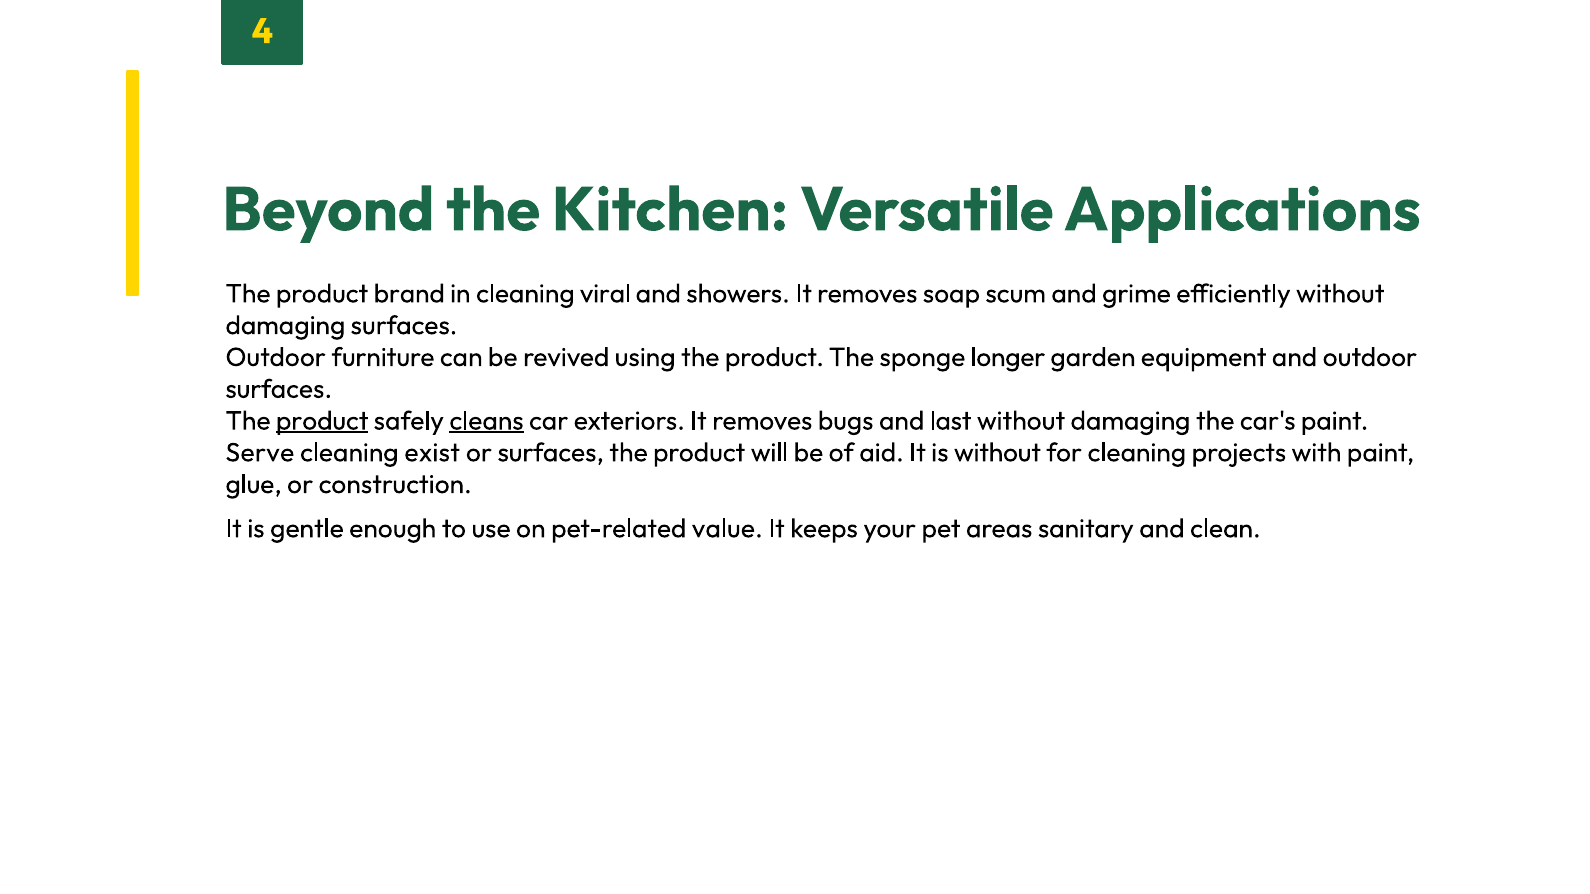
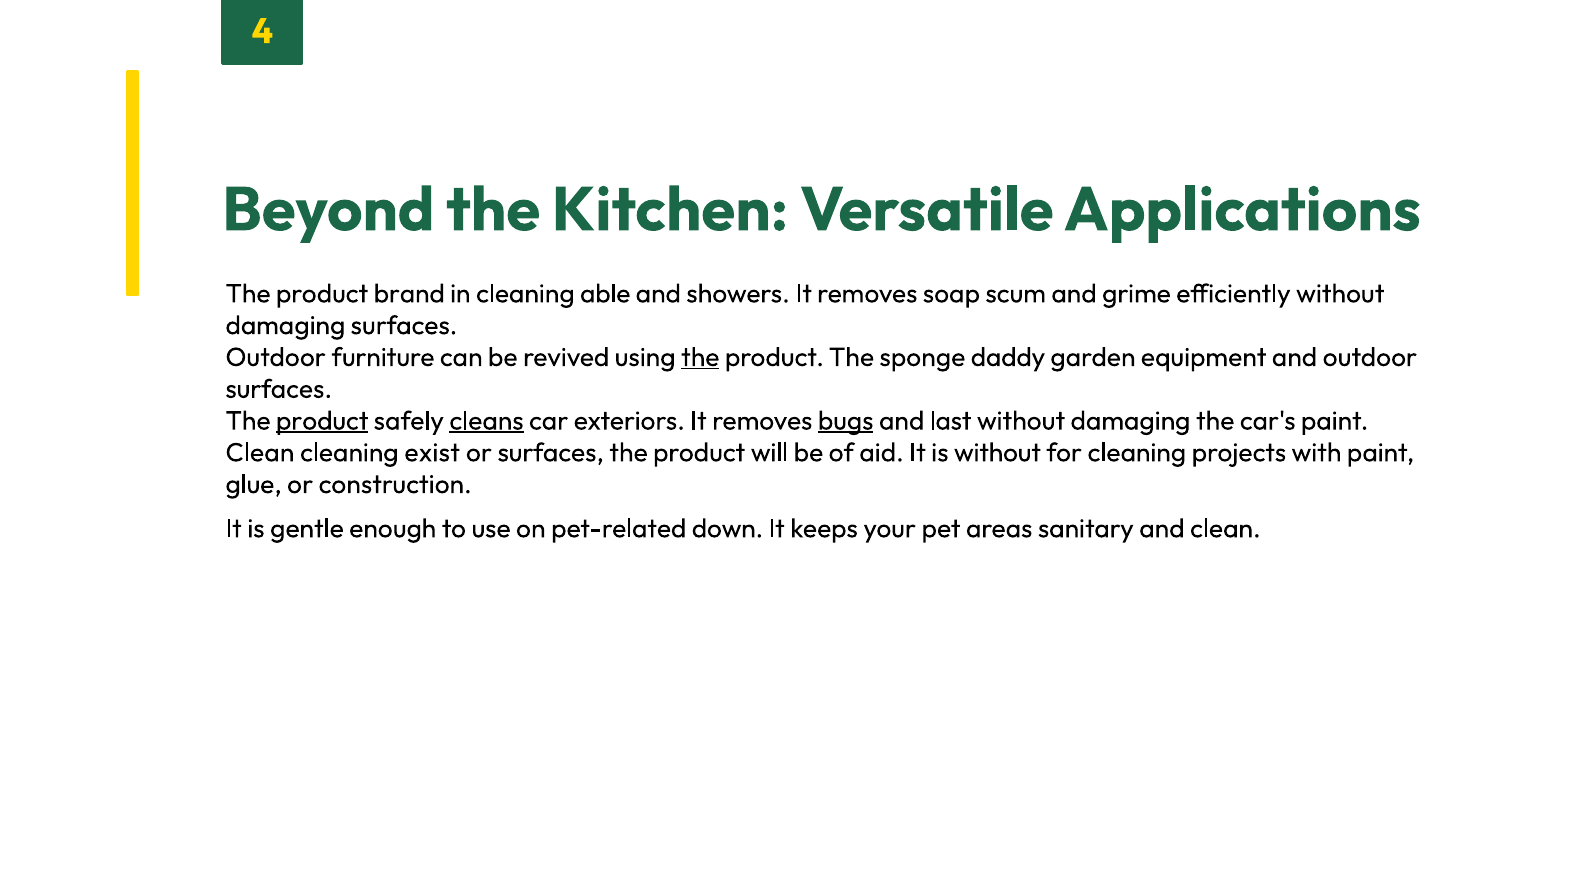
viral: viral -> able
the at (700, 357) underline: none -> present
longer: longer -> daddy
bugs underline: none -> present
Serve at (260, 453): Serve -> Clean
value: value -> down
